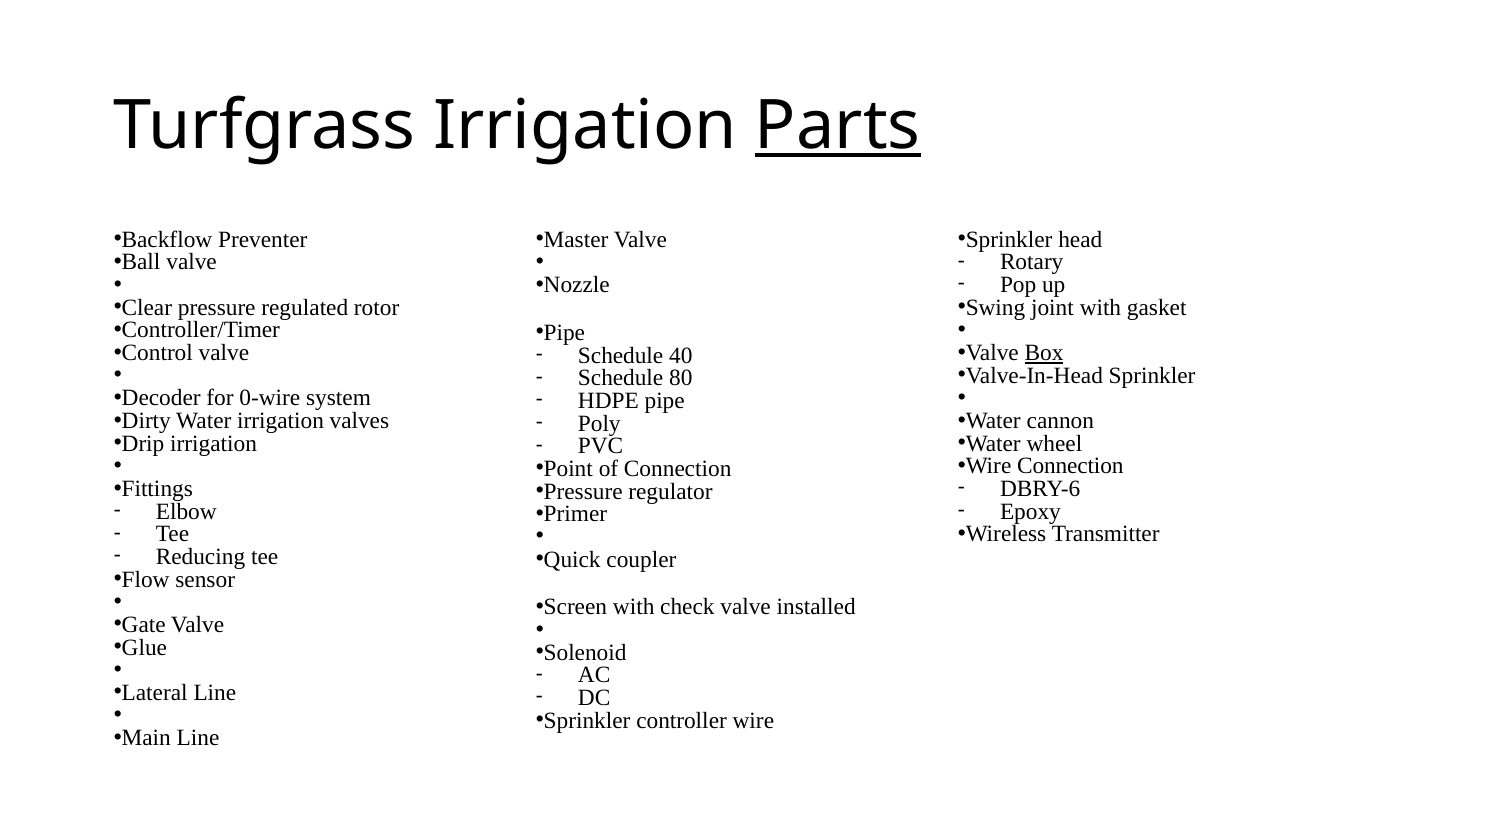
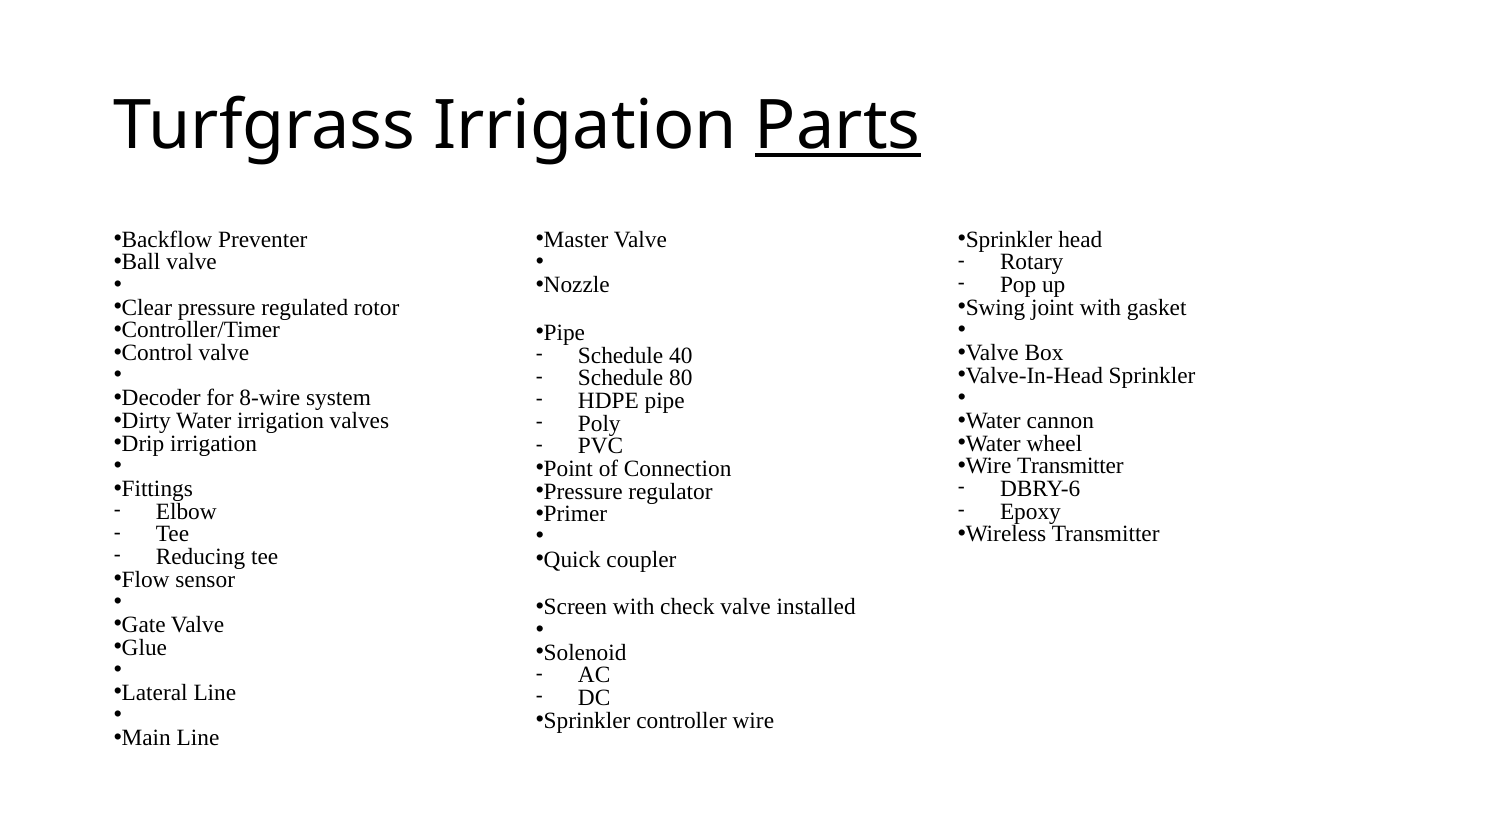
Box underline: present -> none
0-wire: 0-wire -> 8-wire
Wire Connection: Connection -> Transmitter
